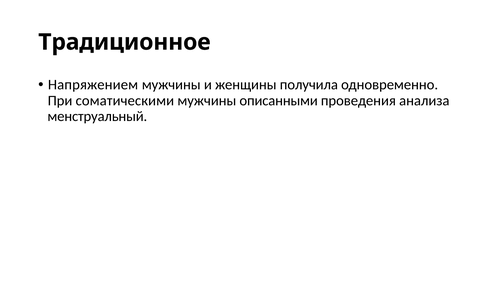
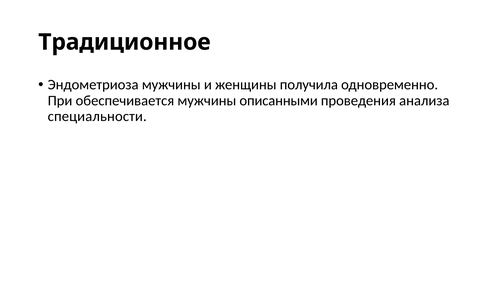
Напряжением: Напряжением -> Эндометриоза
соматическими: соматическими -> обеспечивается
менструальный: менструальный -> специальности
